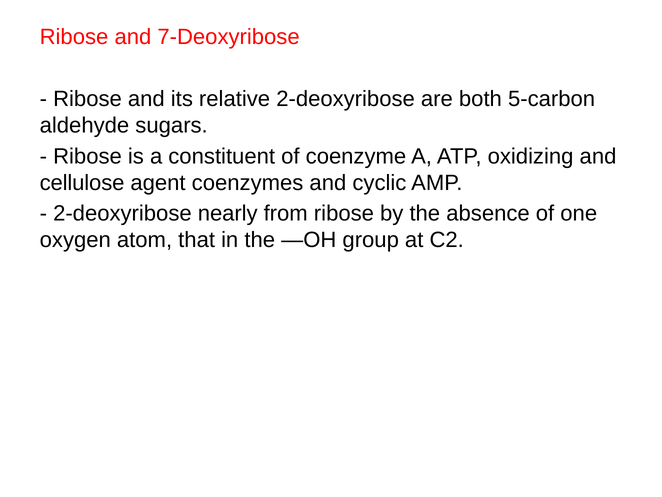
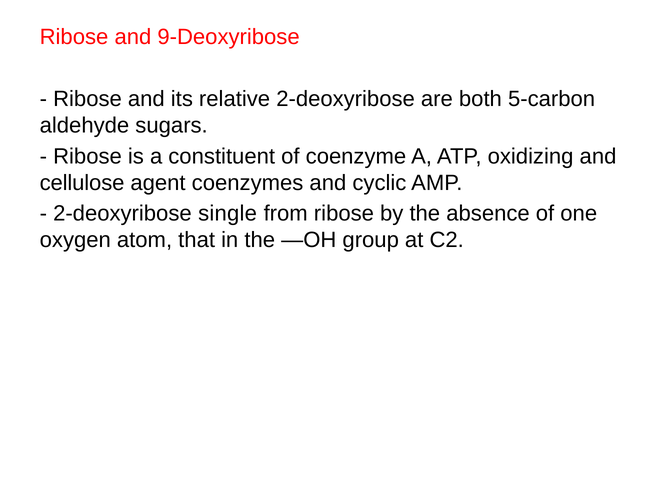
7-Deoxyribose: 7-Deoxyribose -> 9-Deoxyribose
nearly: nearly -> single
